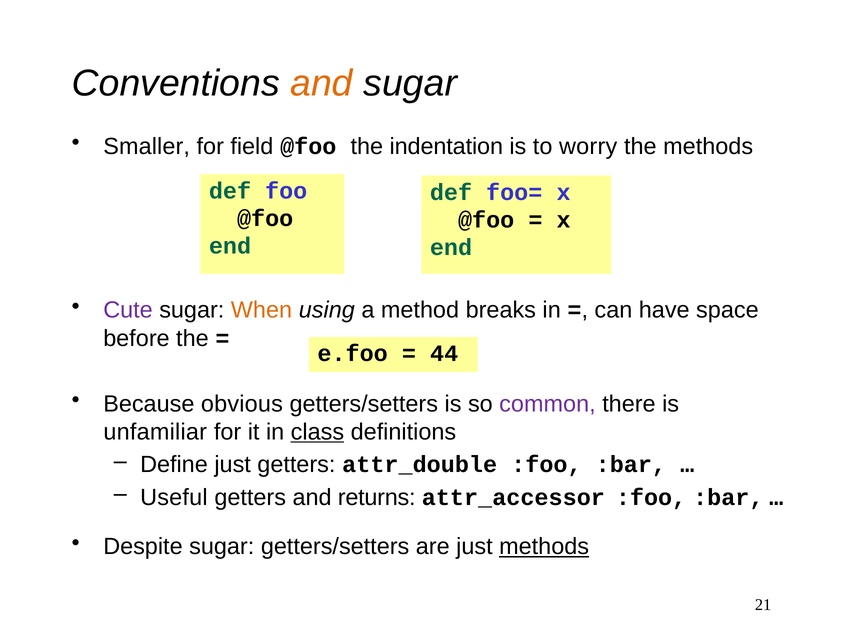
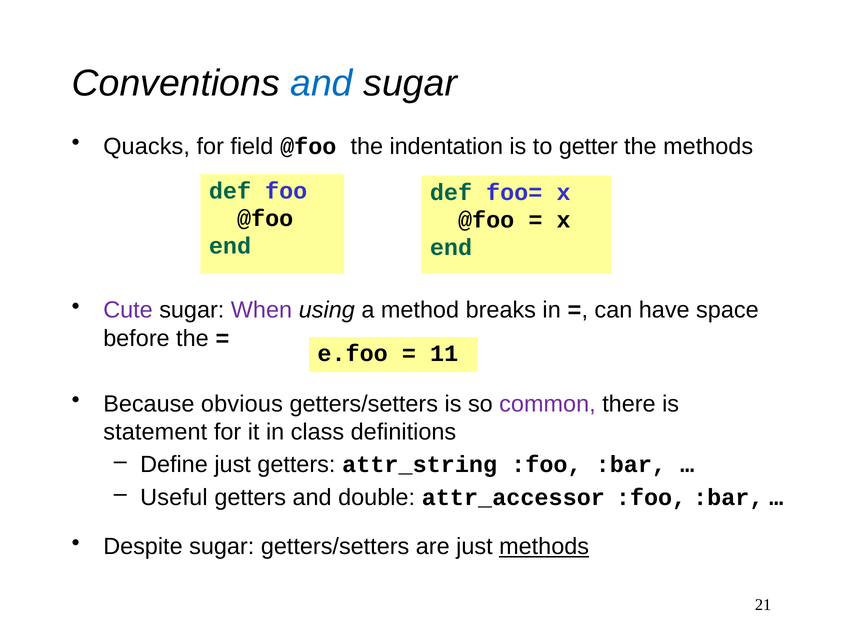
and at (322, 83) colour: orange -> blue
Smaller: Smaller -> Quacks
worry: worry -> getter
When colour: orange -> purple
44: 44 -> 11
unfamiliar: unfamiliar -> statement
class underline: present -> none
attr_double: attr_double -> attr_string
returns: returns -> double
